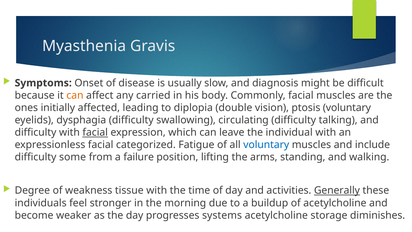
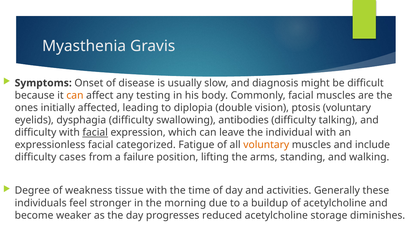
carried: carried -> testing
circulating: circulating -> antibodies
voluntary at (266, 145) colour: blue -> orange
some: some -> cases
Generally underline: present -> none
systems: systems -> reduced
